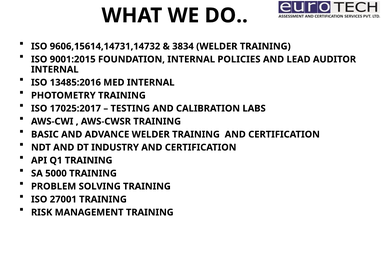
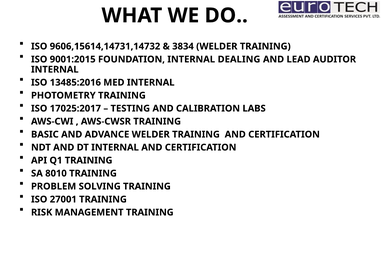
POLICIES: POLICIES -> DEALING
DT INDUSTRY: INDUSTRY -> INTERNAL
5000: 5000 -> 8010
